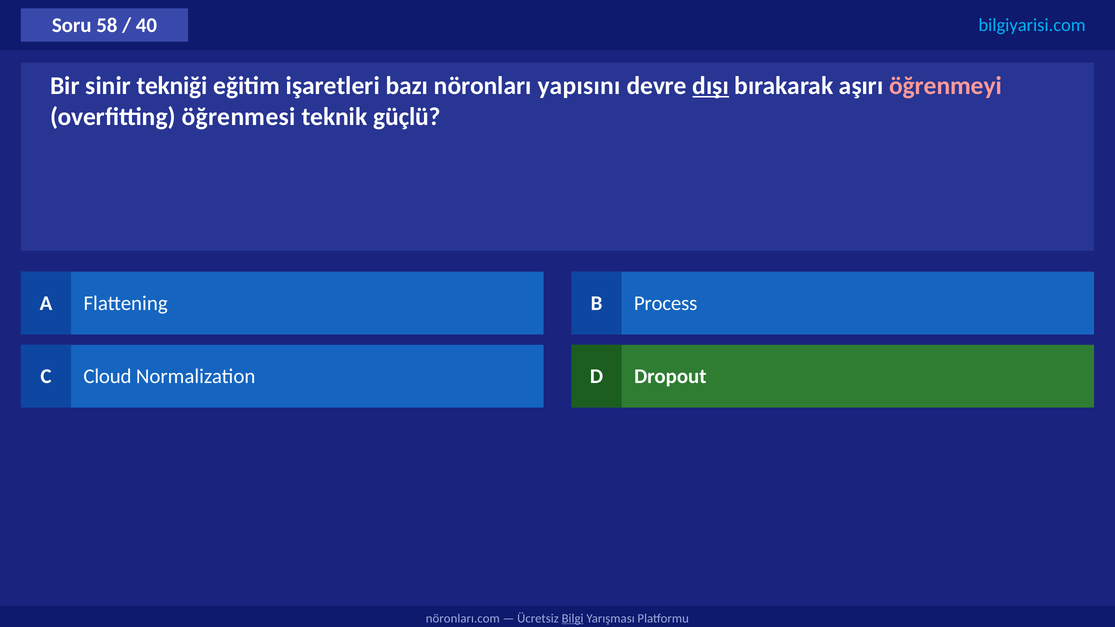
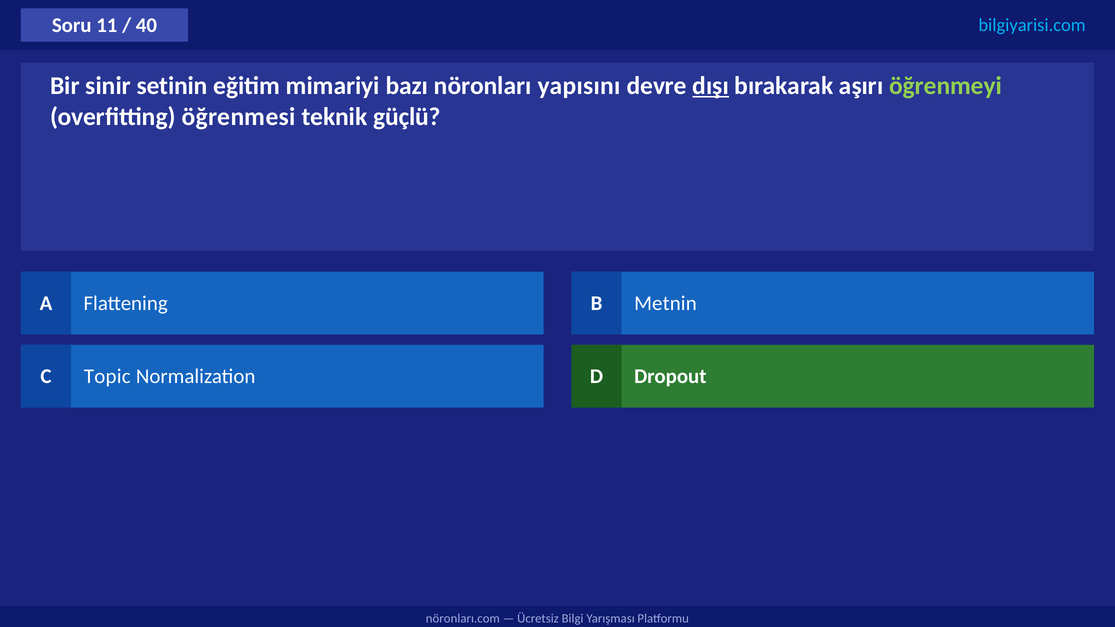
58: 58 -> 11
tekniği: tekniği -> setinin
işaretleri: işaretleri -> mimariyi
öğrenmeyi colour: pink -> light green
Process: Process -> Metnin
Cloud: Cloud -> Topic
Bilgi underline: present -> none
